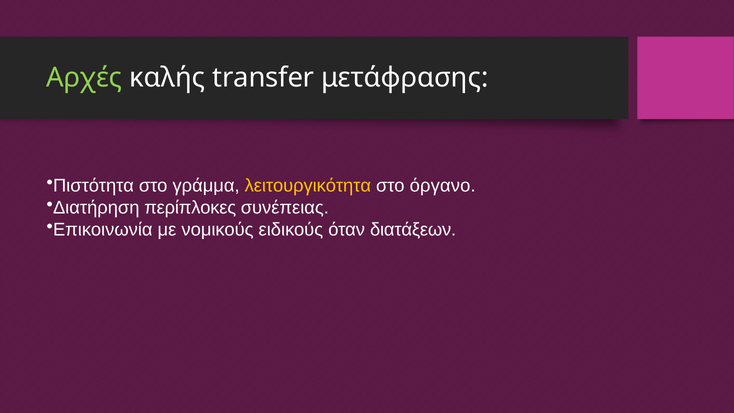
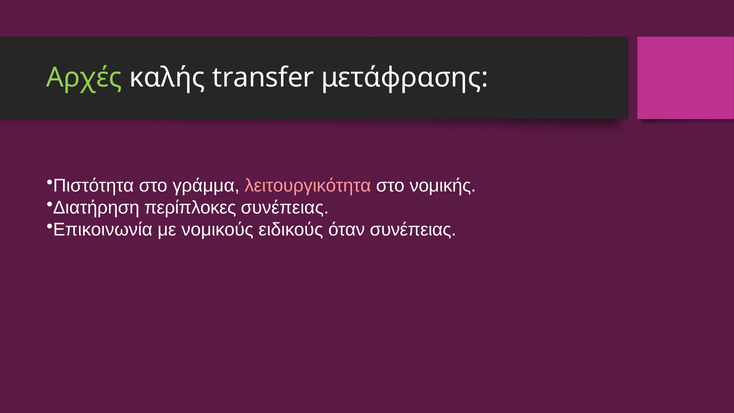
λειτουργικότητα colour: yellow -> pink
όργανο: όργανο -> νομικής
όταν διατάξεων: διατάξεων -> συνέπειας
